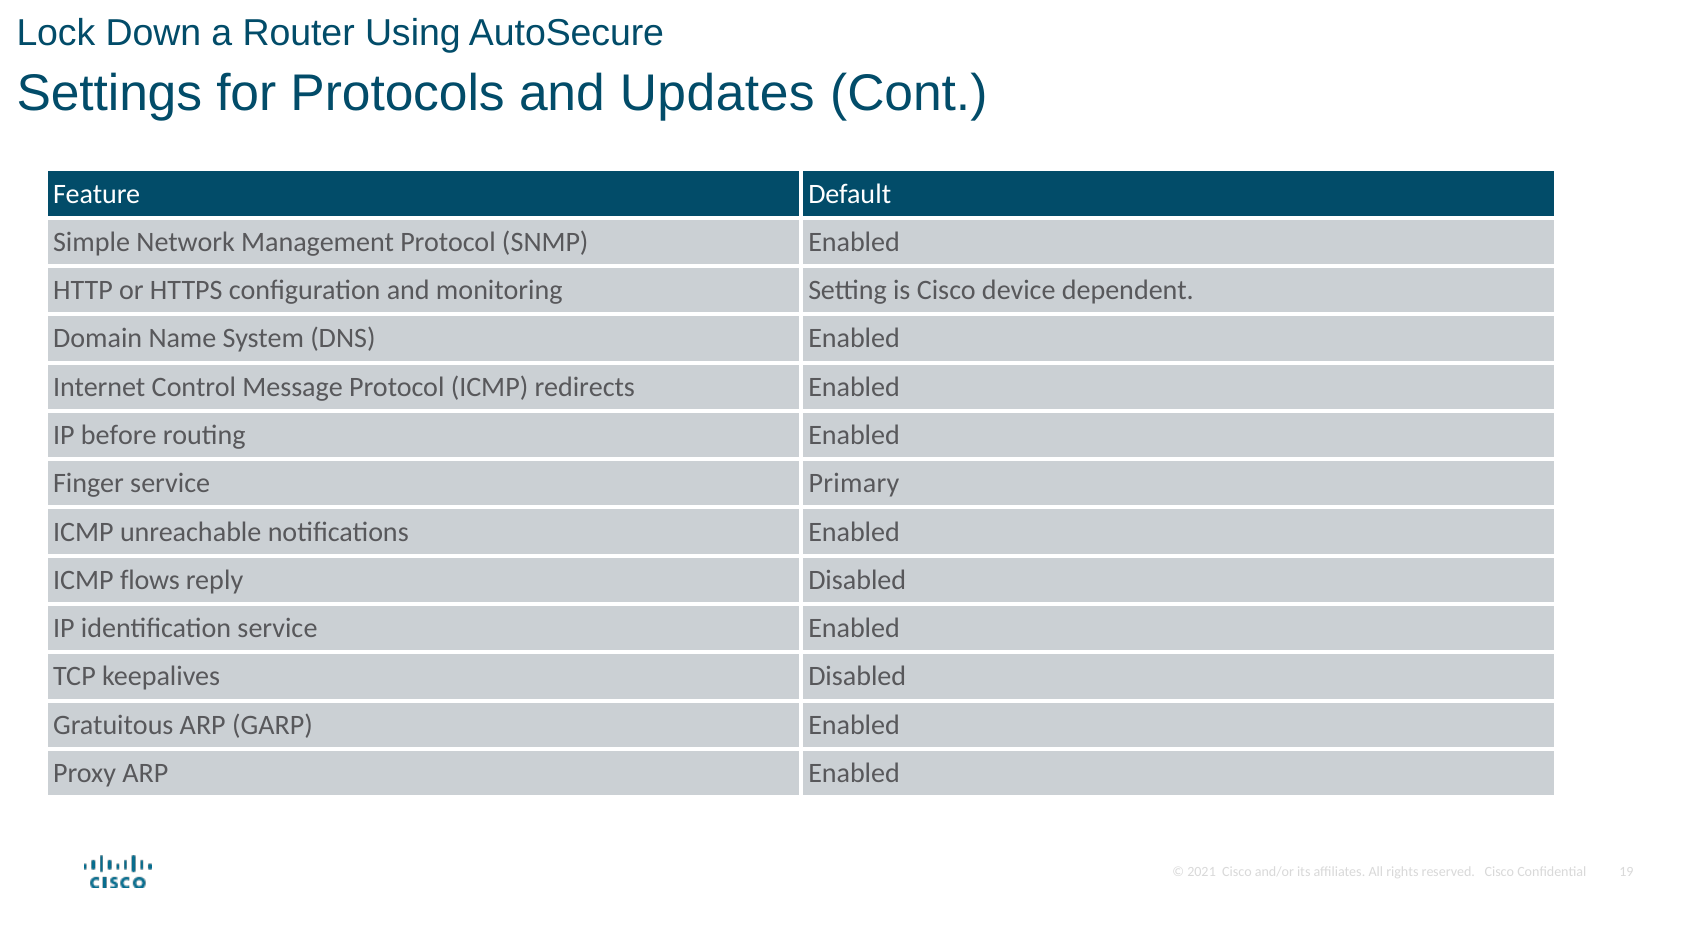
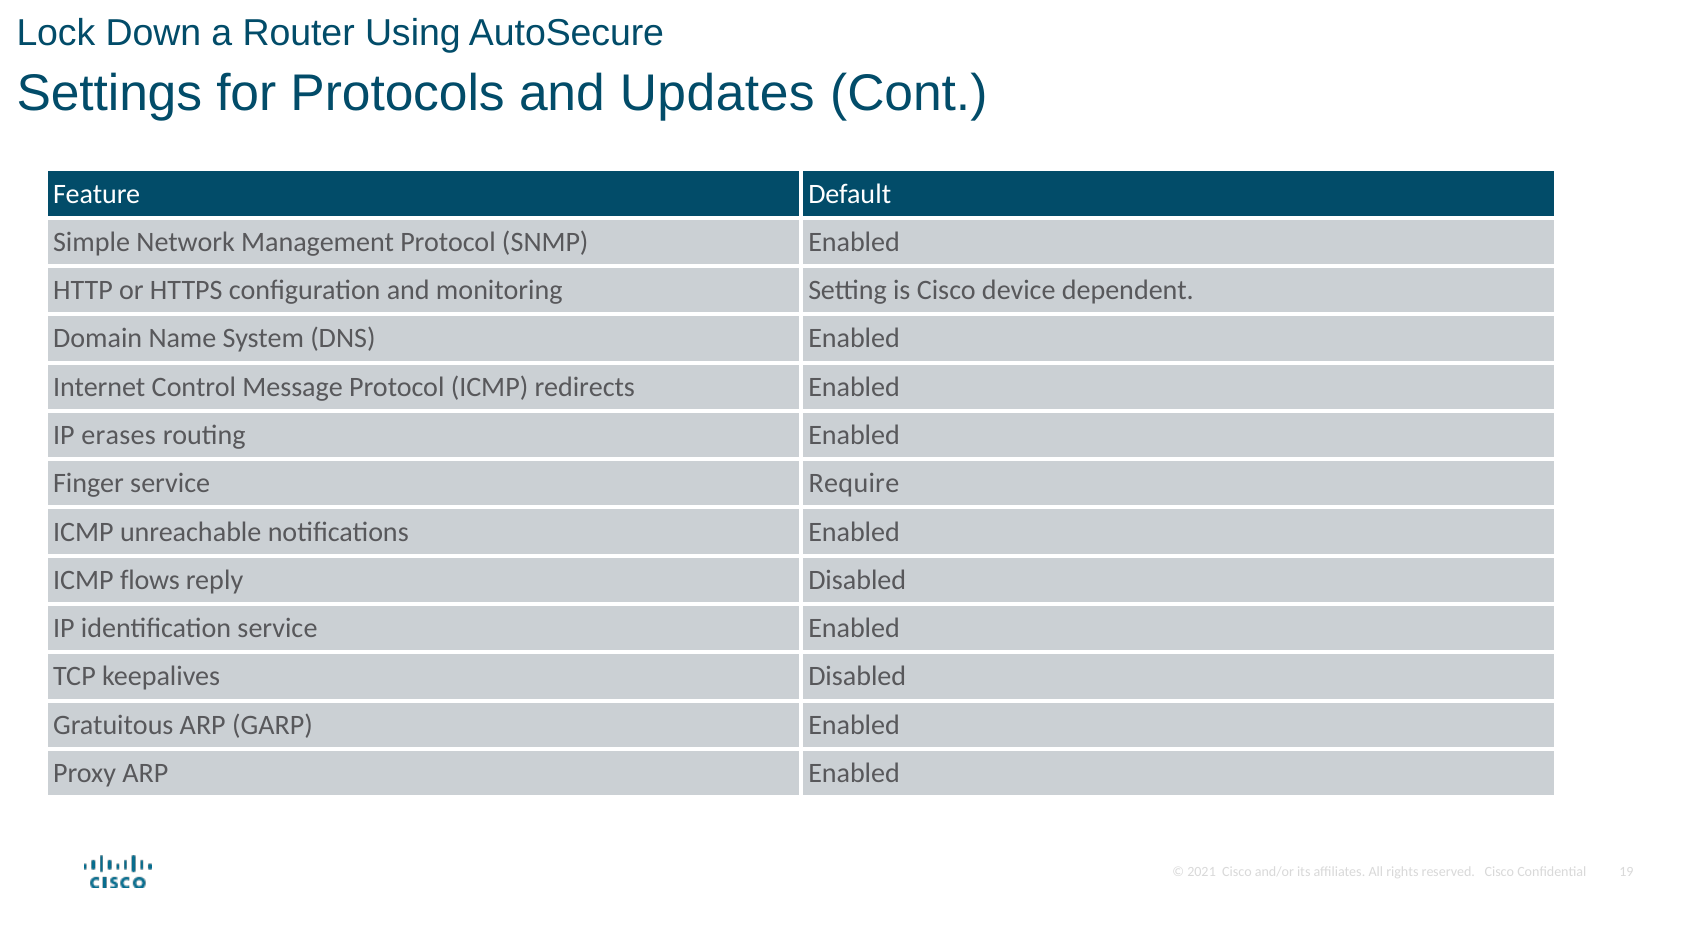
before: before -> erases
Primary: Primary -> Require
